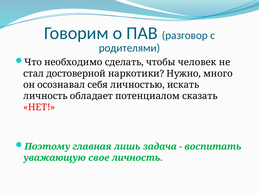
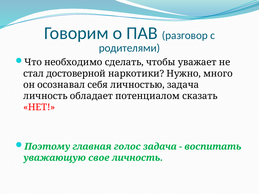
человек: человек -> уважает
личностью искать: искать -> задача
лишь: лишь -> голос
